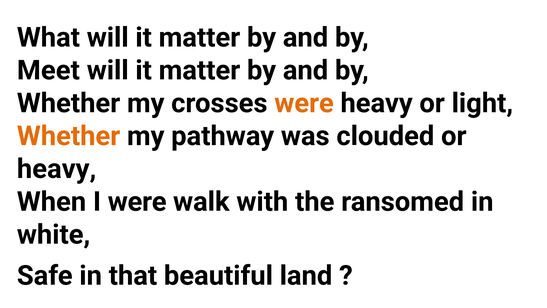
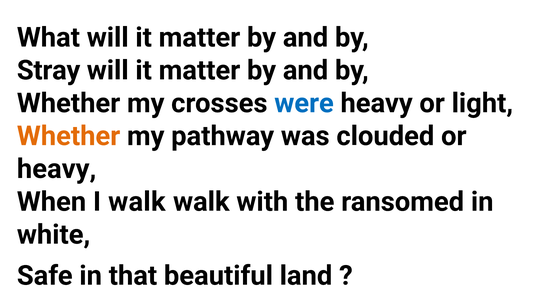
Meet: Meet -> Stray
were at (304, 103) colour: orange -> blue
I were: were -> walk
